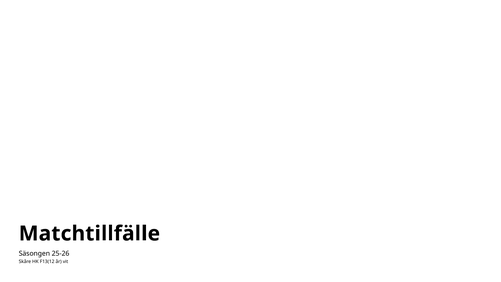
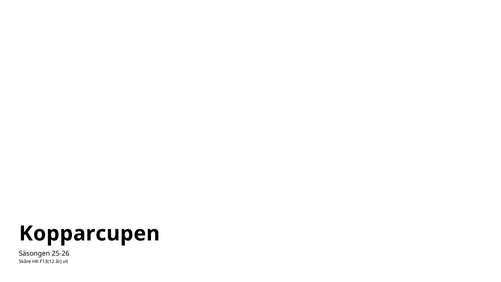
Matchtillfälle: Matchtillfälle -> Kopparcupen
